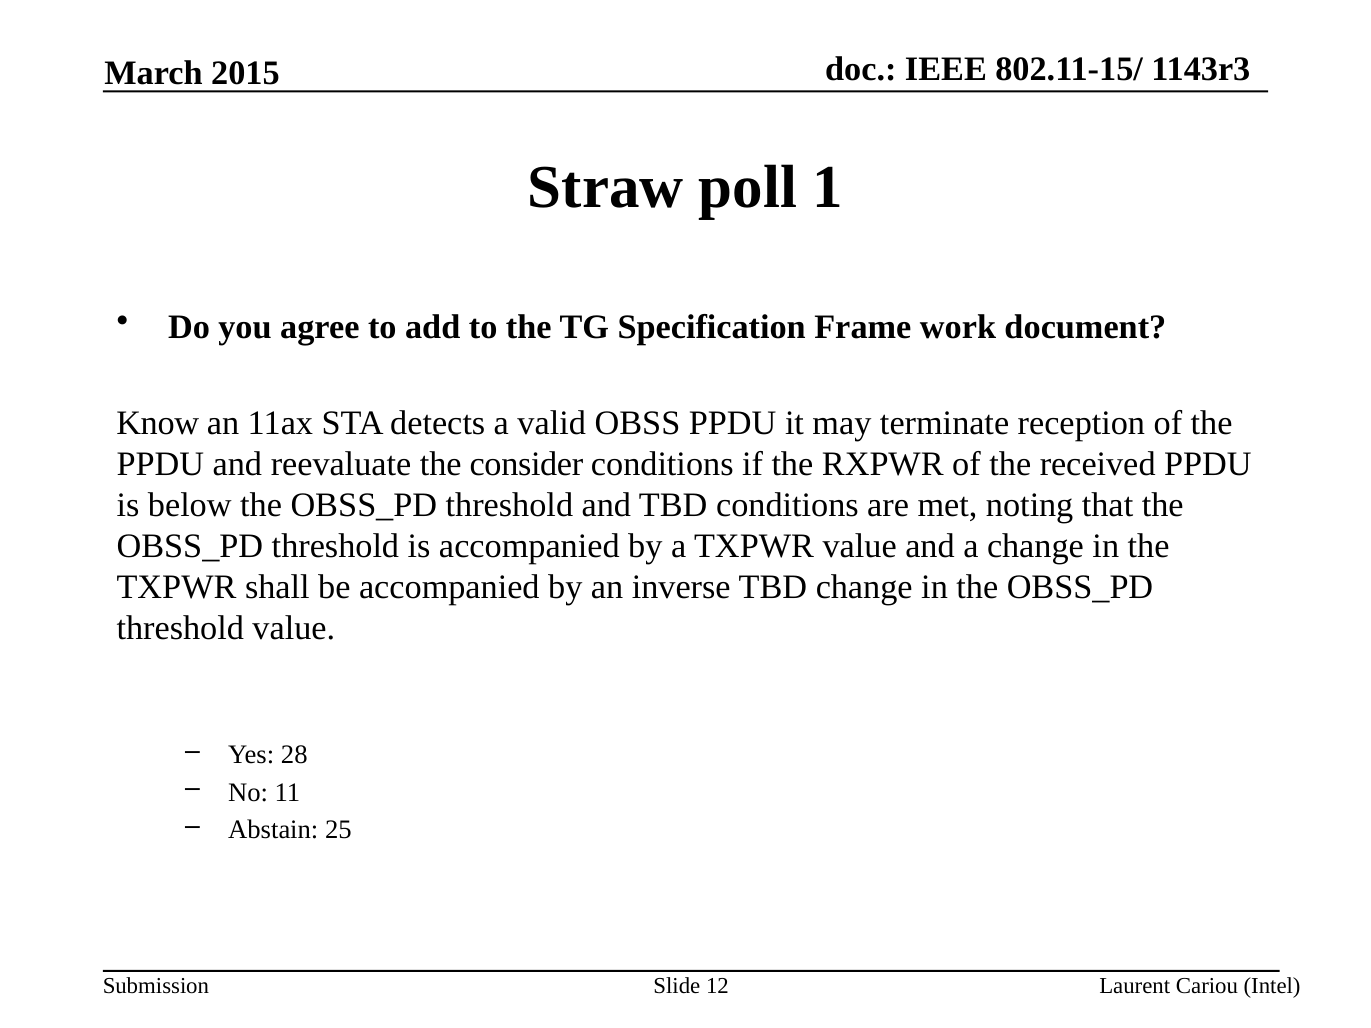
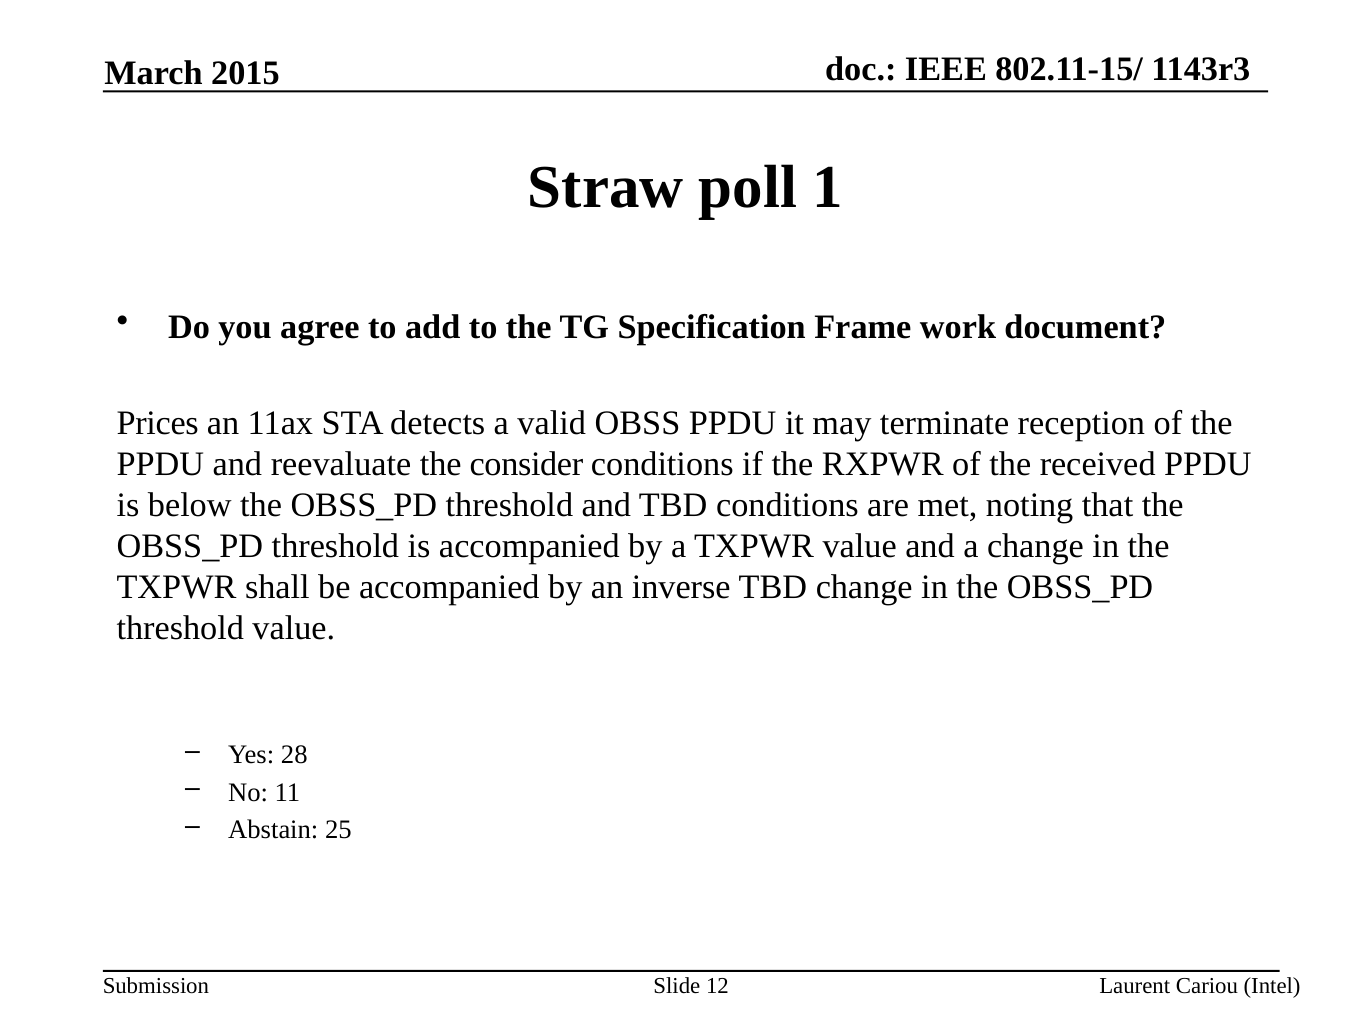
Know: Know -> Prices
